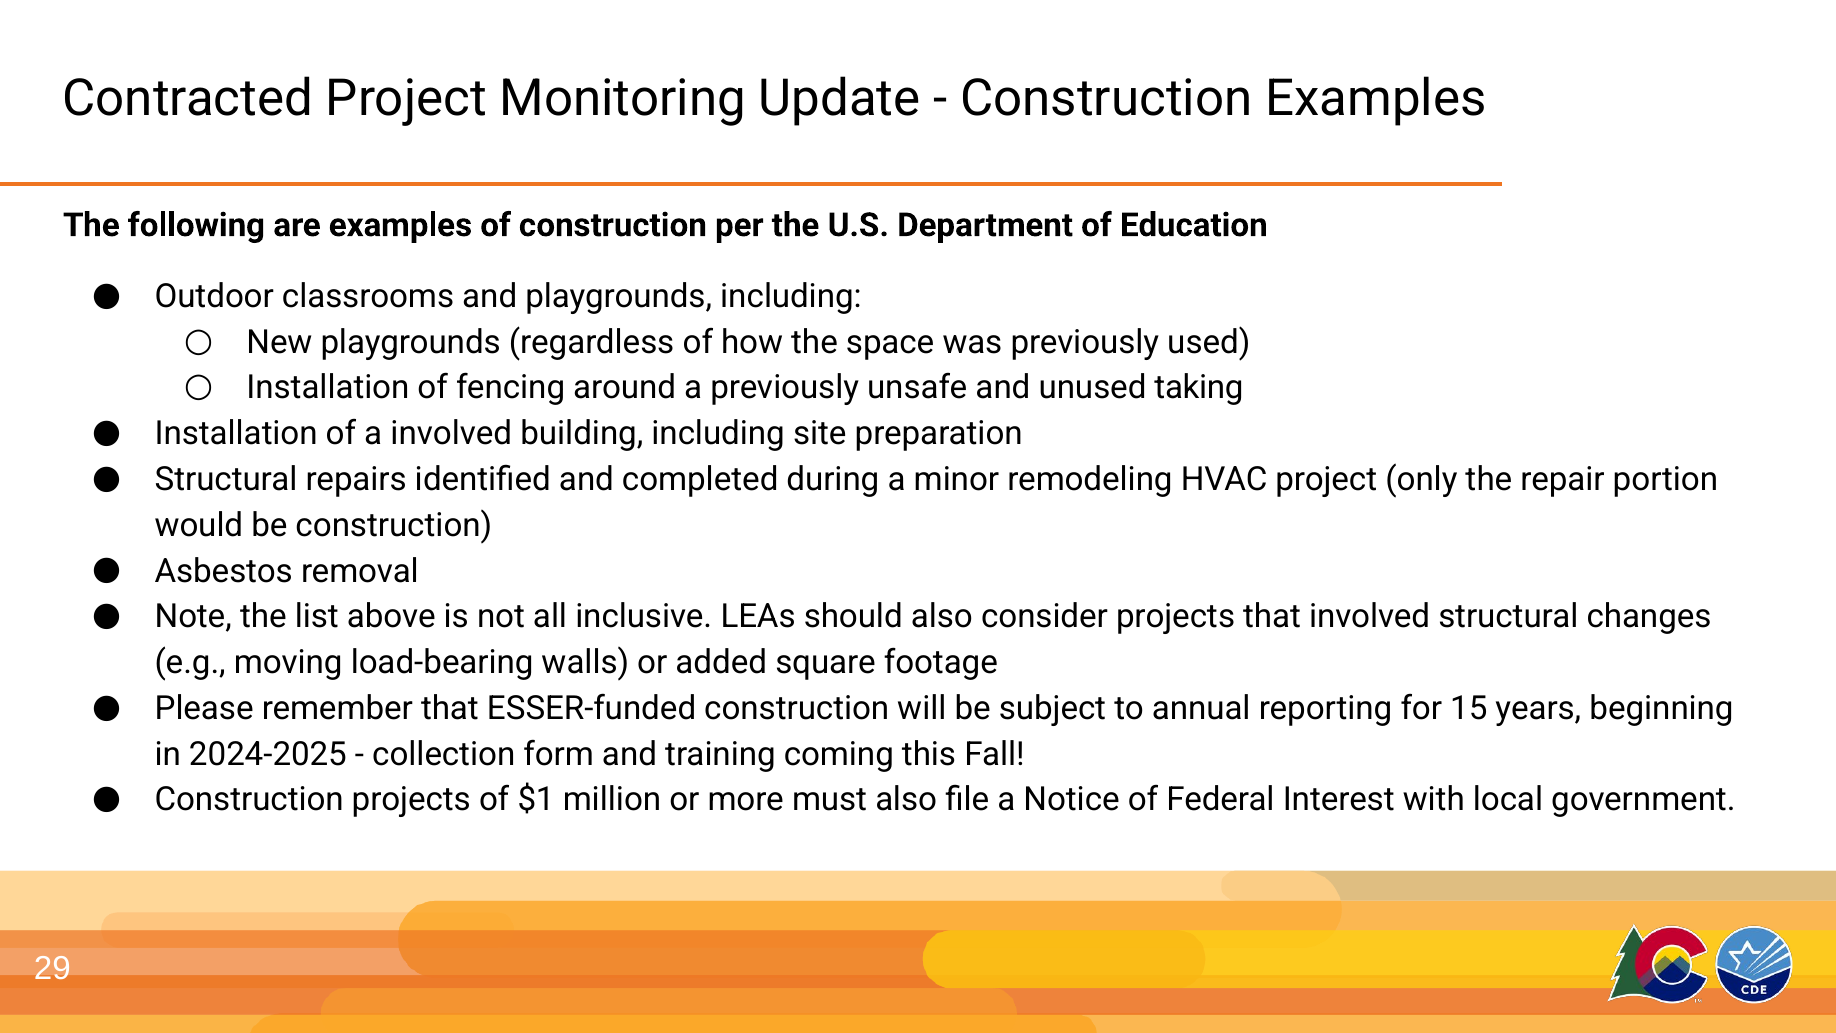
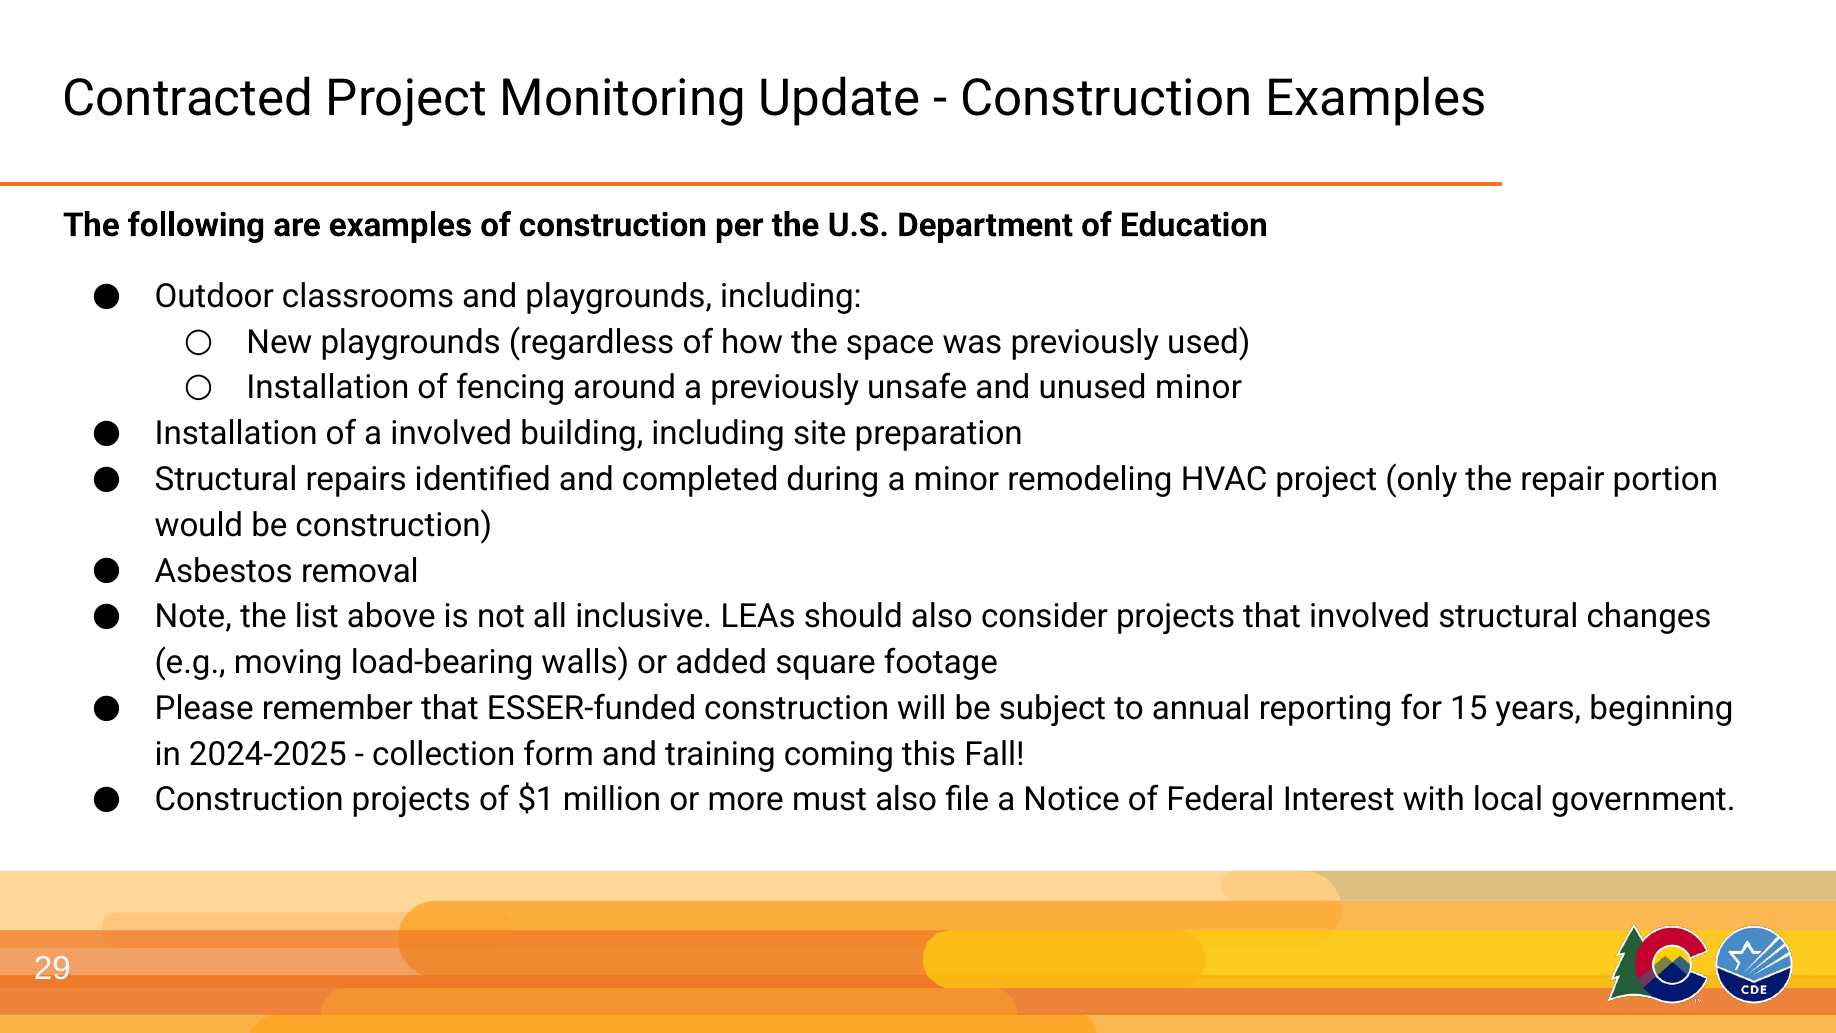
unused taking: taking -> minor
